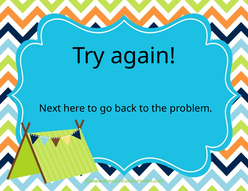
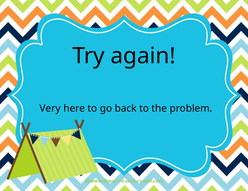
Next: Next -> Very
